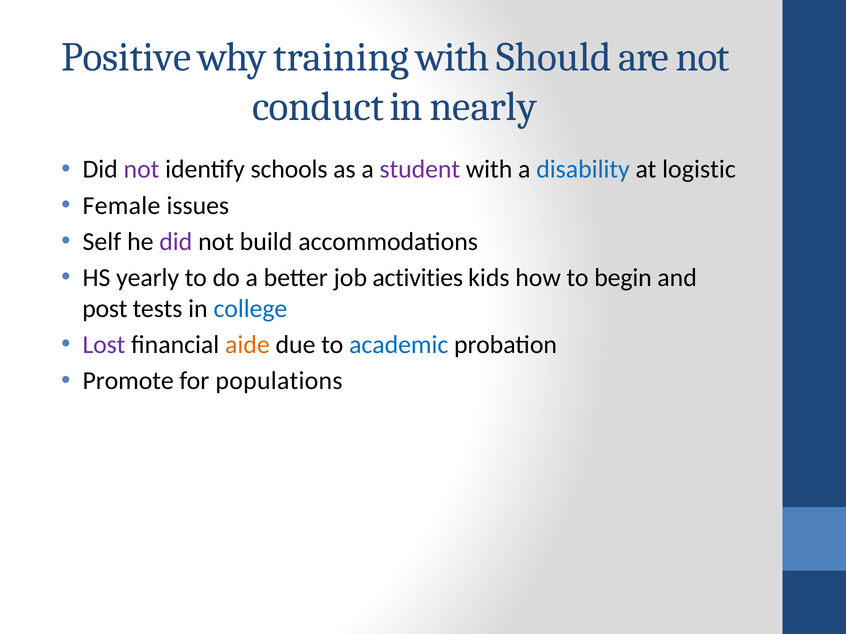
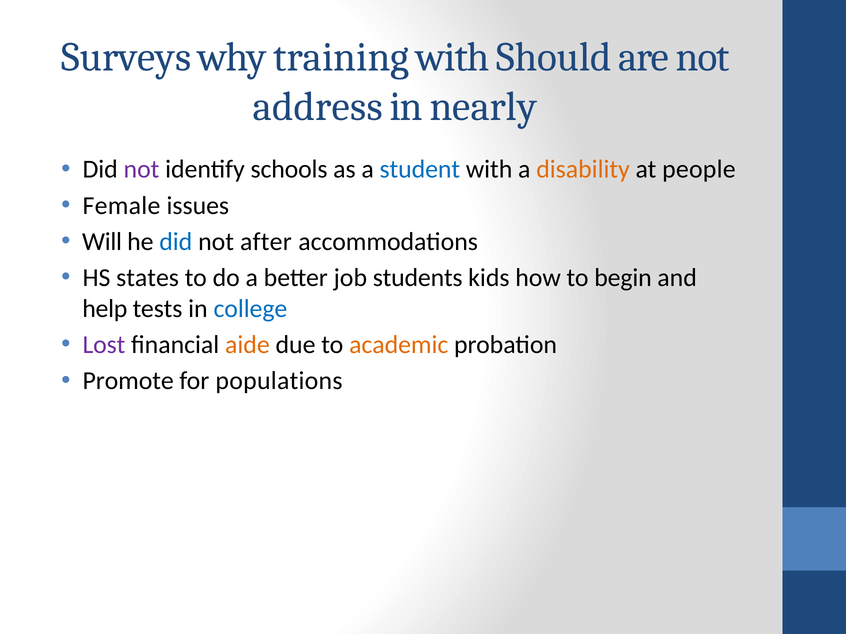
Positive: Positive -> Surveys
conduct: conduct -> address
student colour: purple -> blue
disability colour: blue -> orange
logistic: logistic -> people
Self: Self -> Will
did at (176, 242) colour: purple -> blue
build: build -> after
yearly: yearly -> states
activities: activities -> students
post: post -> help
academic colour: blue -> orange
